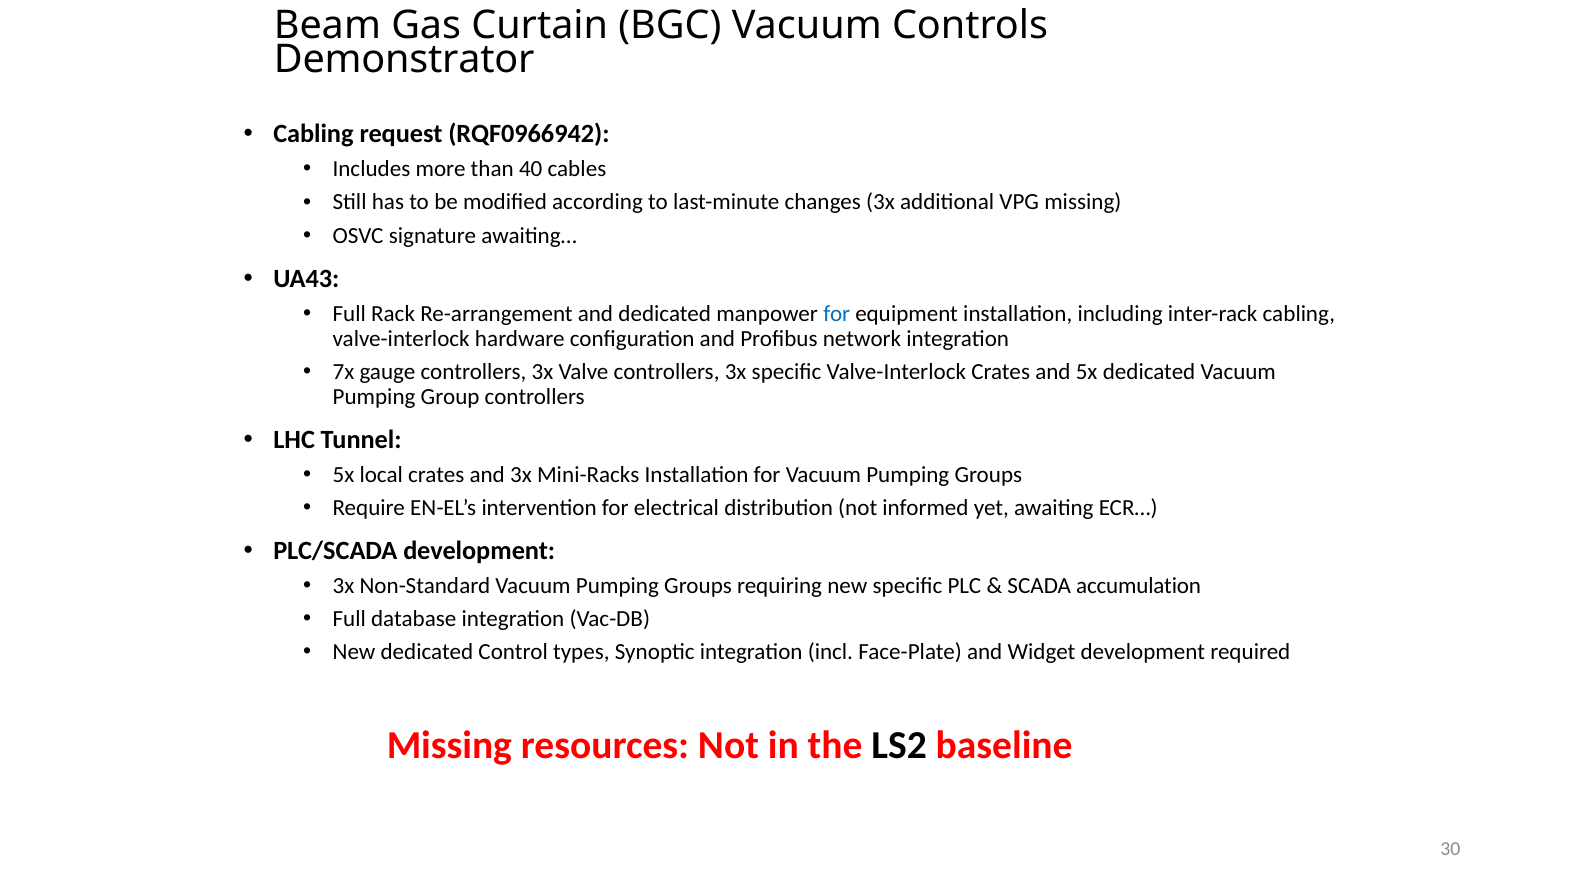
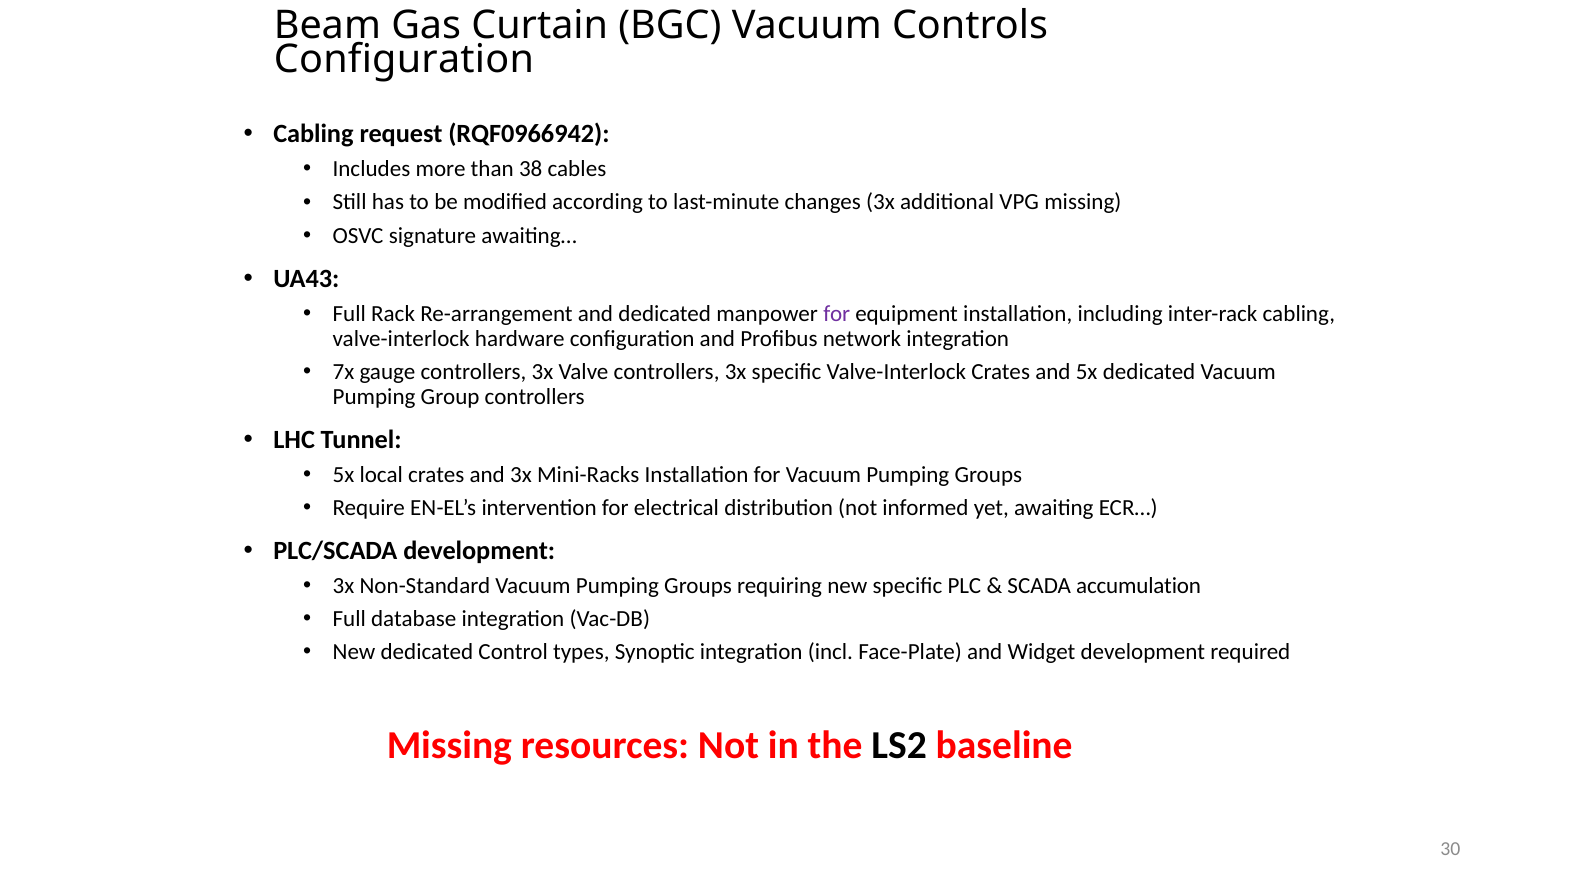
Demonstrator at (404, 59): Demonstrator -> Configuration
40: 40 -> 38
for at (837, 314) colour: blue -> purple
